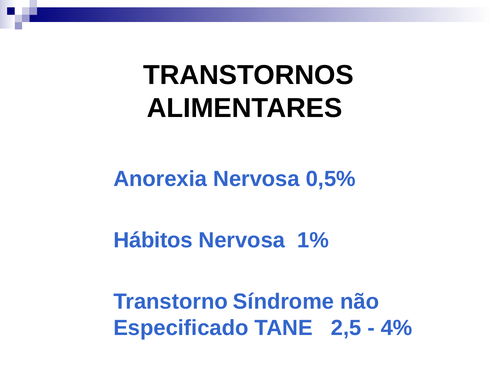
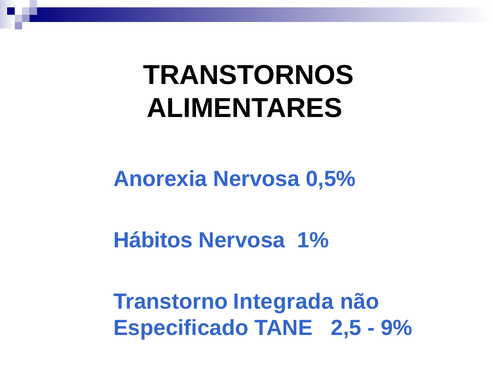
Síndrome: Síndrome -> Integrada
4%: 4% -> 9%
